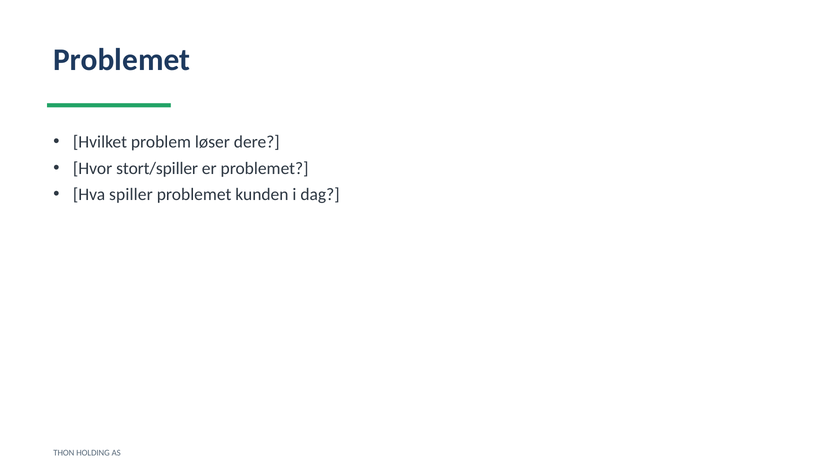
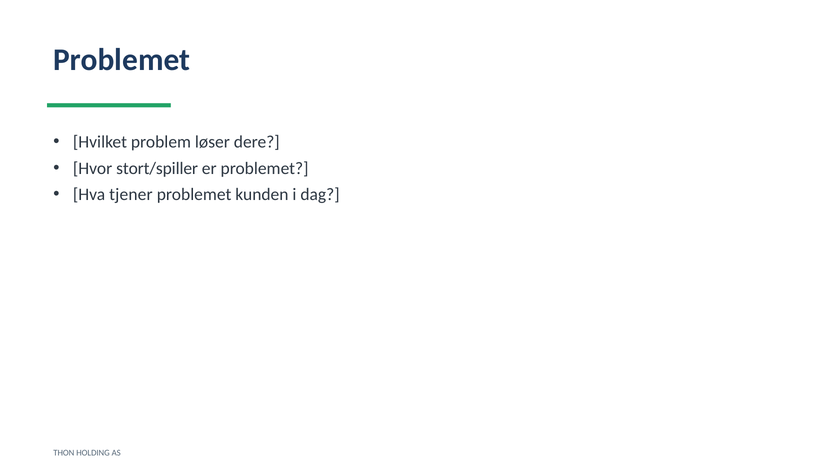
spiller: spiller -> tjener
